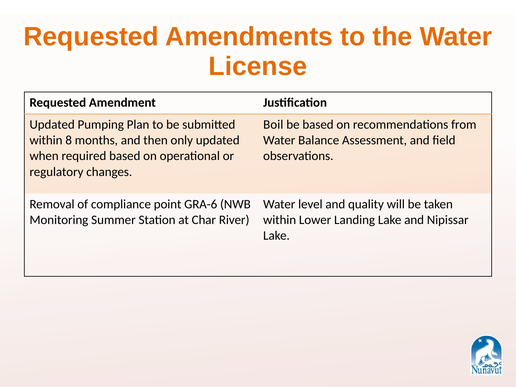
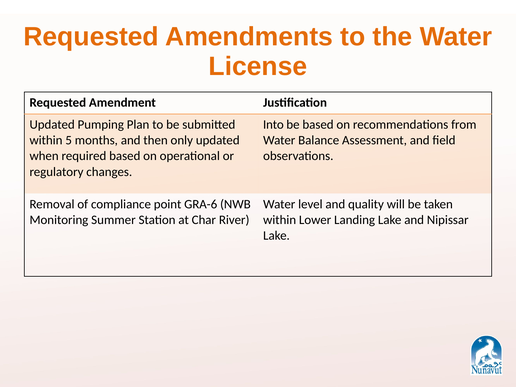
Boil: Boil -> Into
8: 8 -> 5
